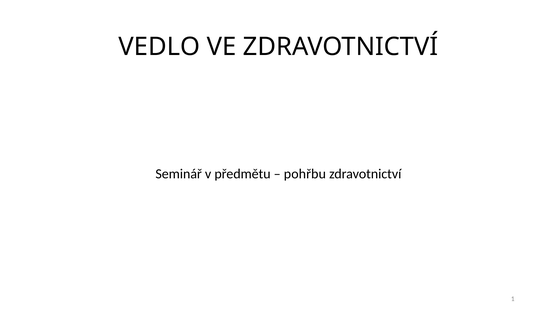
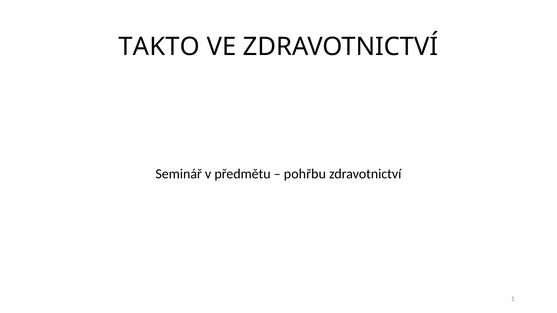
VEDLO: VEDLO -> TAKTO
